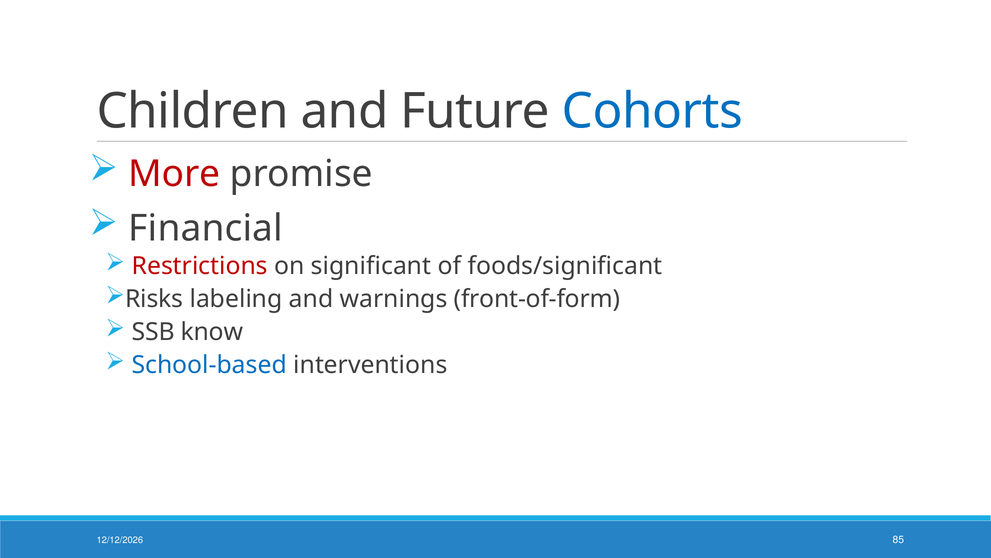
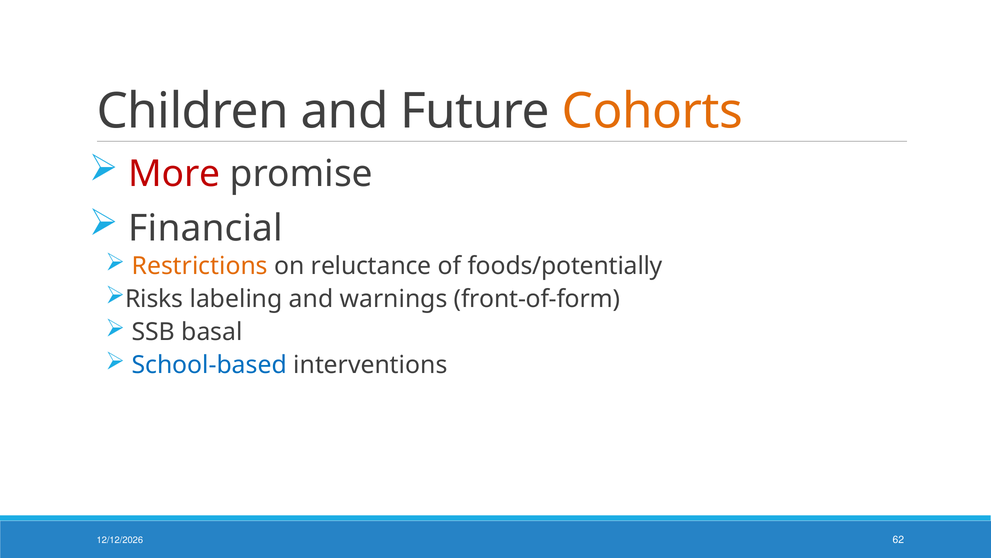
Cohorts colour: blue -> orange
Restrictions colour: red -> orange
significant: significant -> reluctance
foods/significant: foods/significant -> foods/potentially
know: know -> basal
85: 85 -> 62
